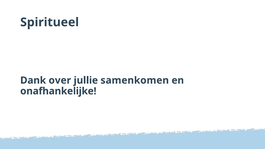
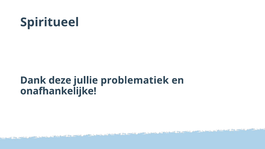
over: over -> deze
samenkomen: samenkomen -> problematiek
